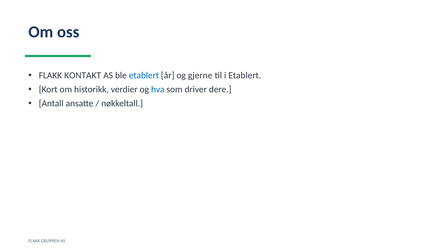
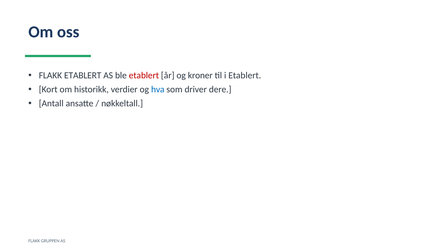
FLAKK KONTAKT: KONTAKT -> ETABLERT
etablert at (144, 76) colour: blue -> red
gjerne: gjerne -> kroner
